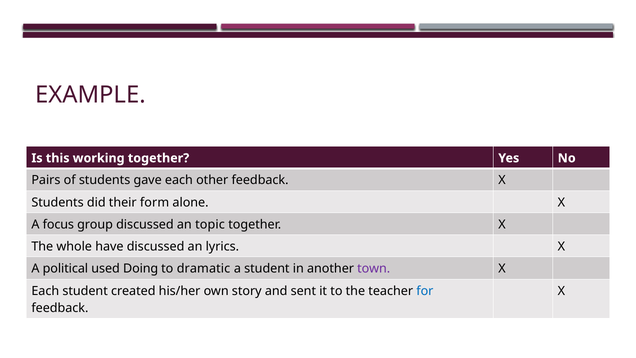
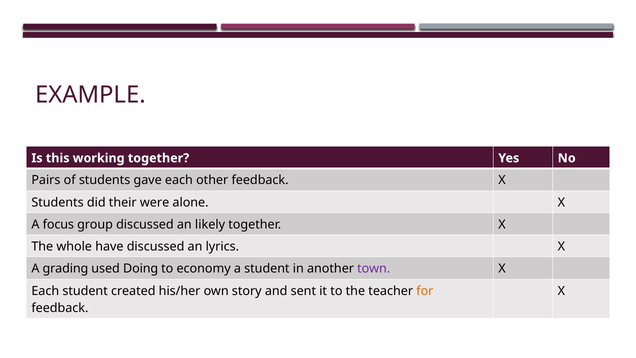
form: form -> were
topic: topic -> likely
political: political -> grading
dramatic: dramatic -> economy
for colour: blue -> orange
